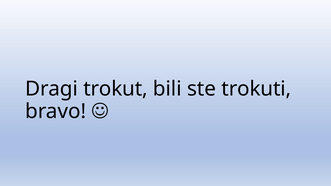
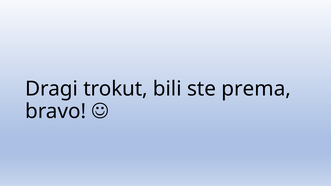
trokuti: trokuti -> prema
